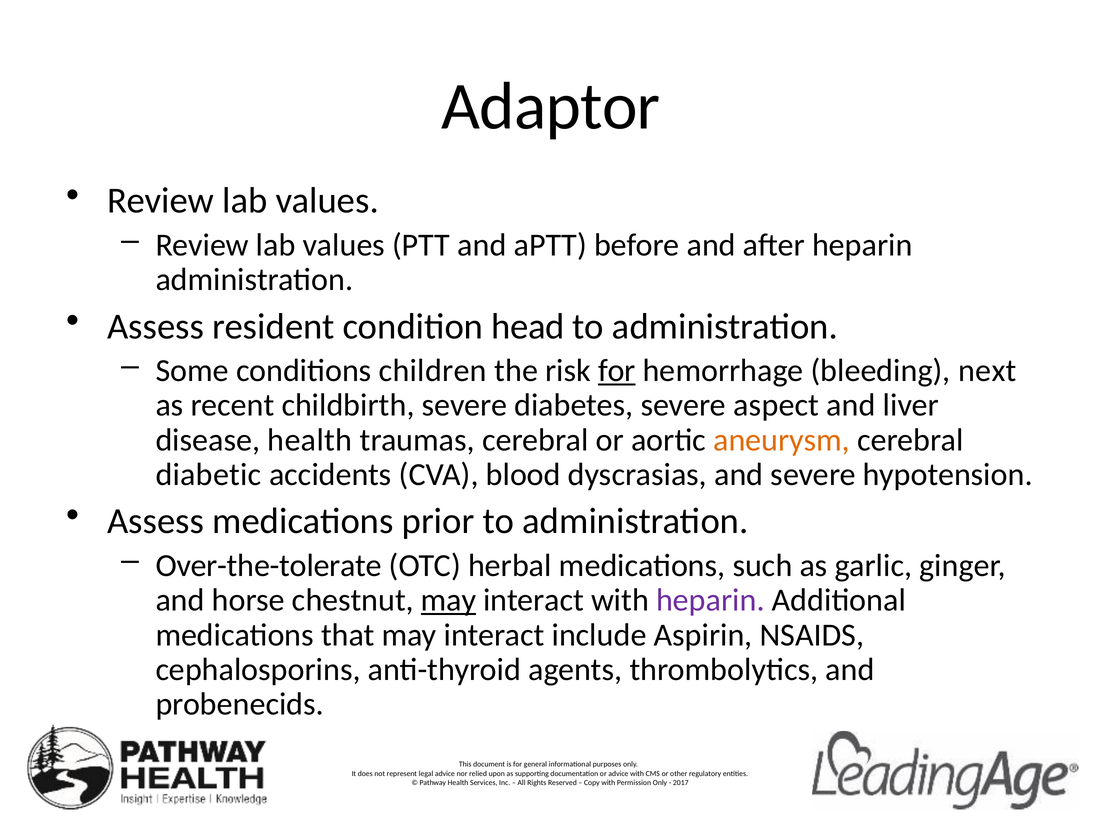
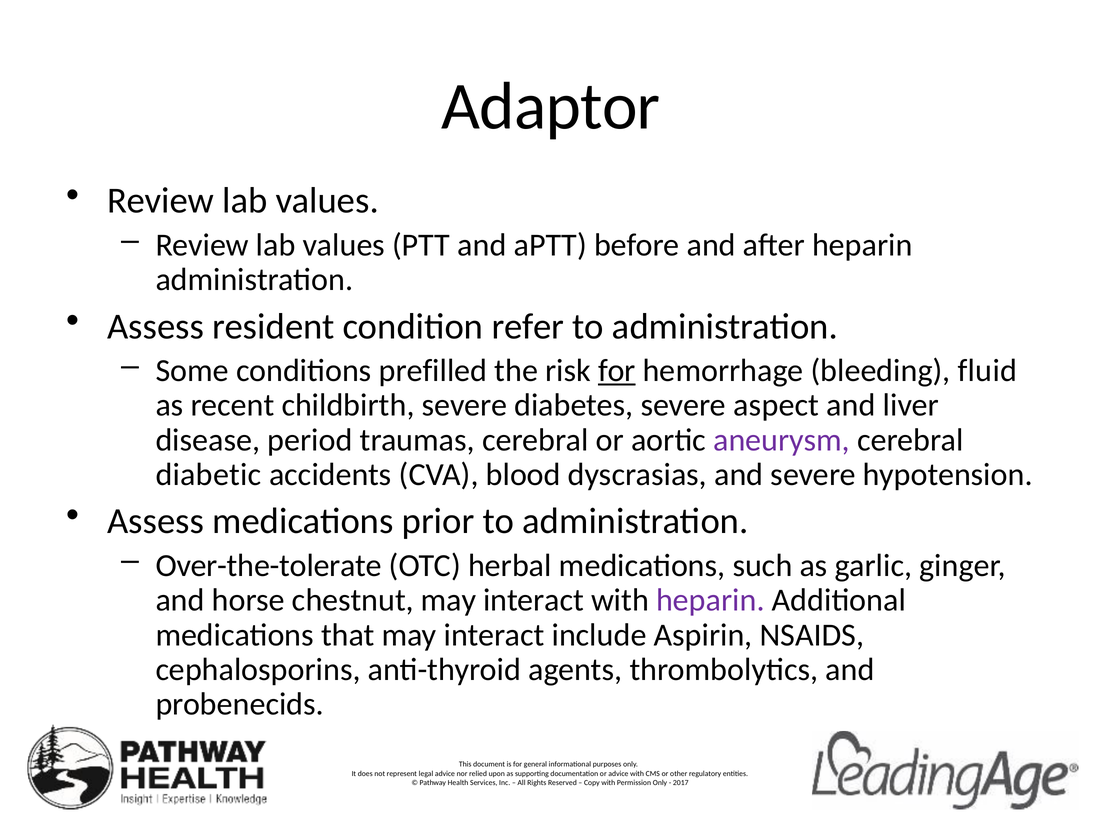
head: head -> refer
children: children -> prefilled
next: next -> fluid
disease health: health -> period
aneurysm colour: orange -> purple
may at (449, 600) underline: present -> none
